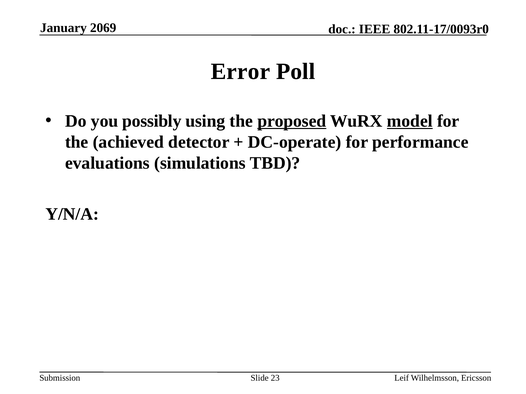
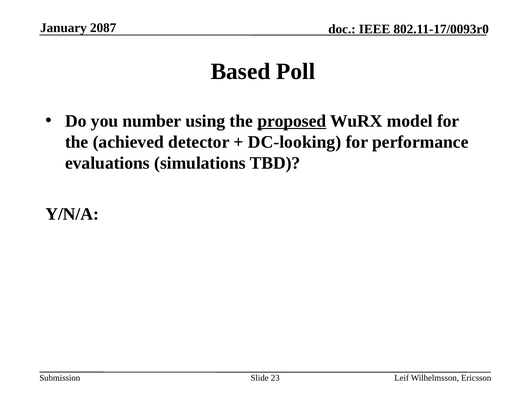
2069: 2069 -> 2087
Error: Error -> Based
possibly: possibly -> number
model underline: present -> none
DC-operate: DC-operate -> DC-looking
